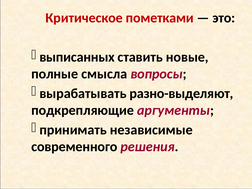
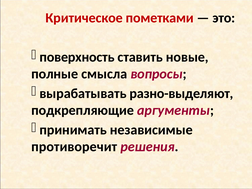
выписанных: выписанных -> поверхность
современного: современного -> противоречит
